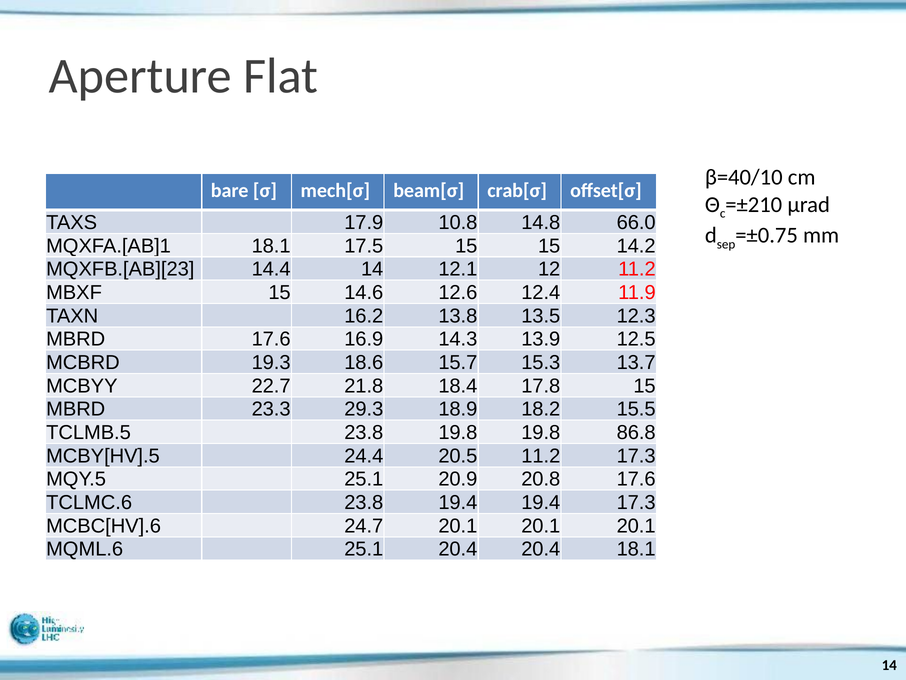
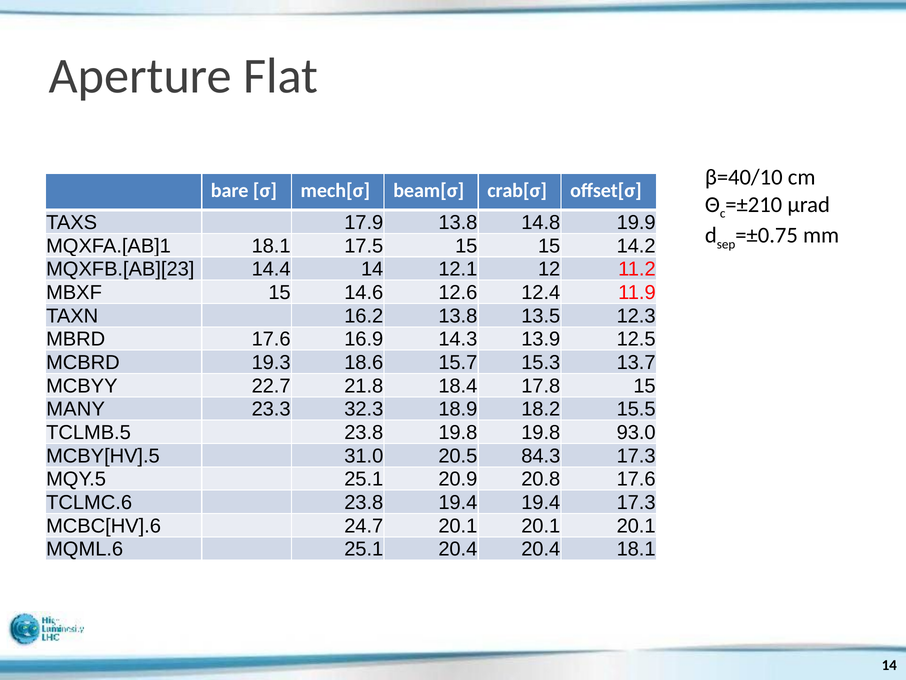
17.9 10.8: 10.8 -> 13.8
66.0: 66.0 -> 19.9
MBRD at (76, 409): MBRD -> MANY
29.3: 29.3 -> 32.3
86.8: 86.8 -> 93.0
24.4: 24.4 -> 31.0
20.5 11.2: 11.2 -> 84.3
